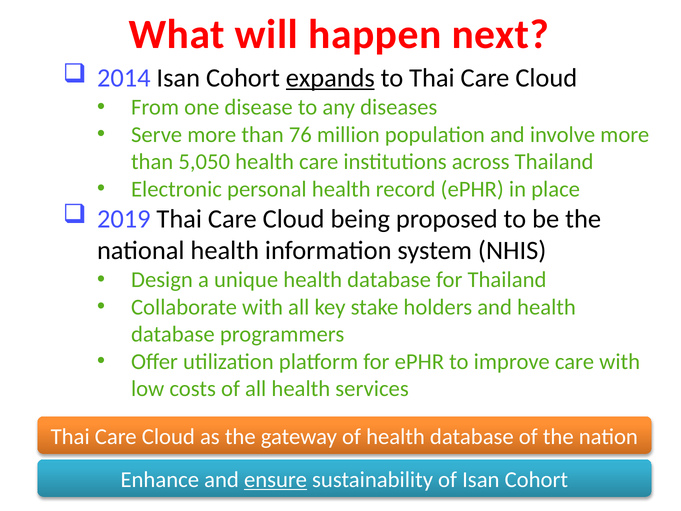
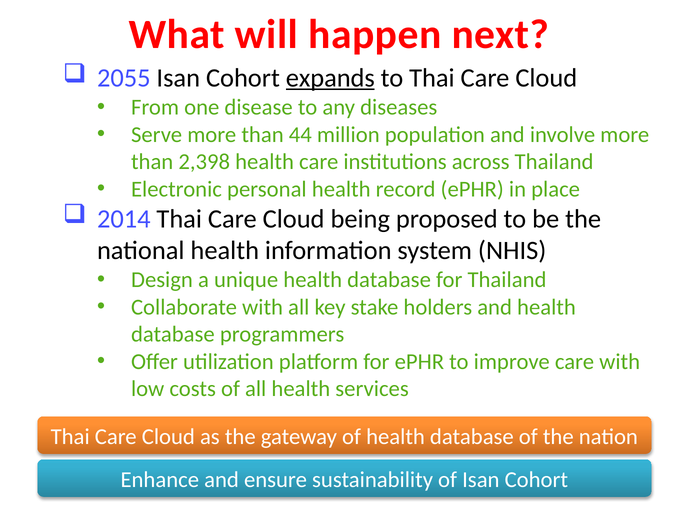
2014: 2014 -> 2055
76: 76 -> 44
5,050: 5,050 -> 2,398
2019: 2019 -> 2014
ensure underline: present -> none
